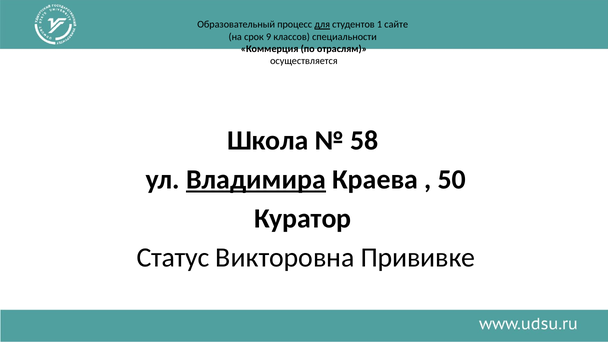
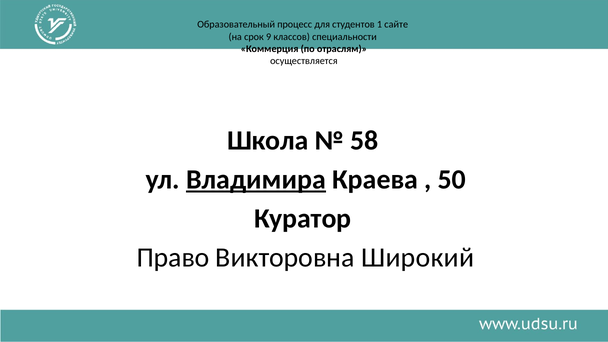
для underline: present -> none
Статус: Статус -> Право
Прививке: Прививке -> Широкий
